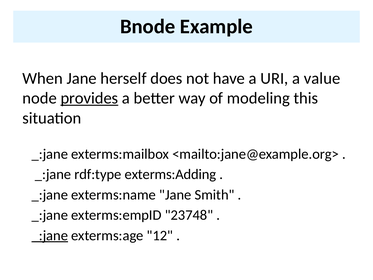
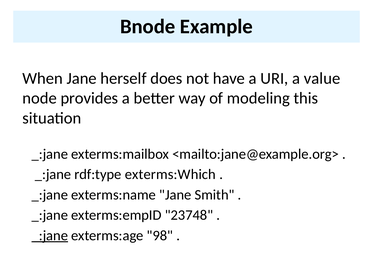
provides underline: present -> none
exterms:Adding: exterms:Adding -> exterms:Which
12: 12 -> 98
